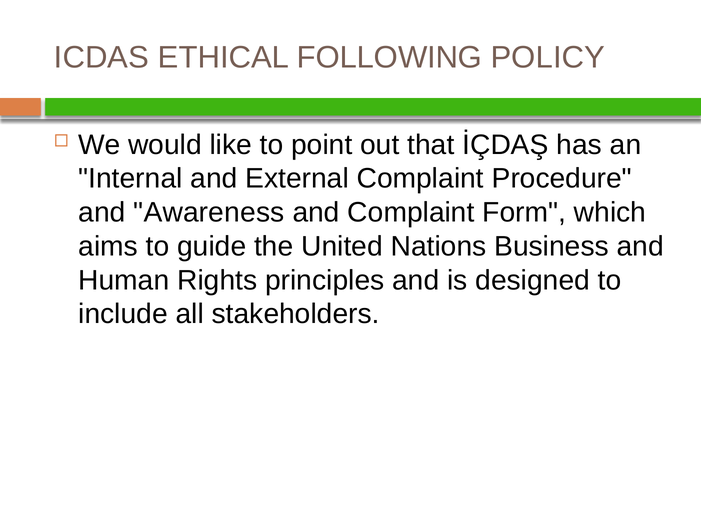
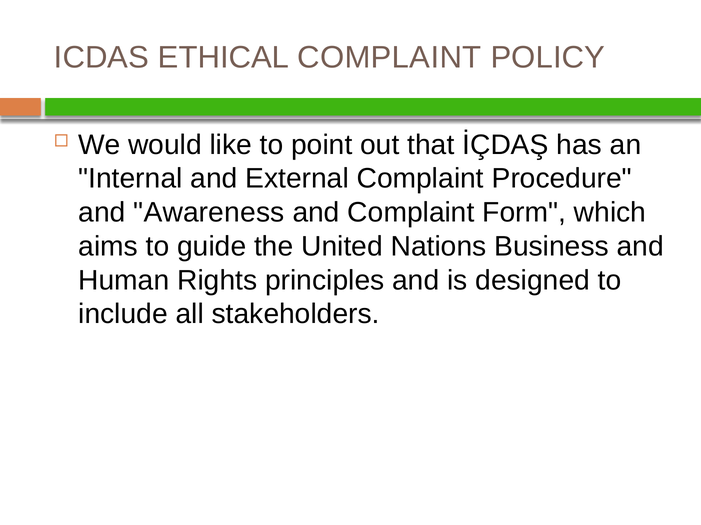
ETHICAL FOLLOWING: FOLLOWING -> COMPLAINT
